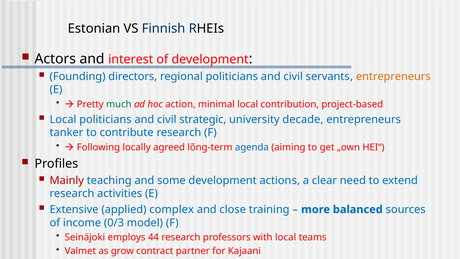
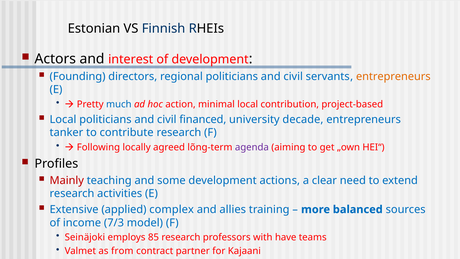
much colour: green -> blue
strategic: strategic -> financed
agenda colour: blue -> purple
close: close -> allies
0/3: 0/3 -> 7/3
44: 44 -> 85
with local: local -> have
grow: grow -> from
